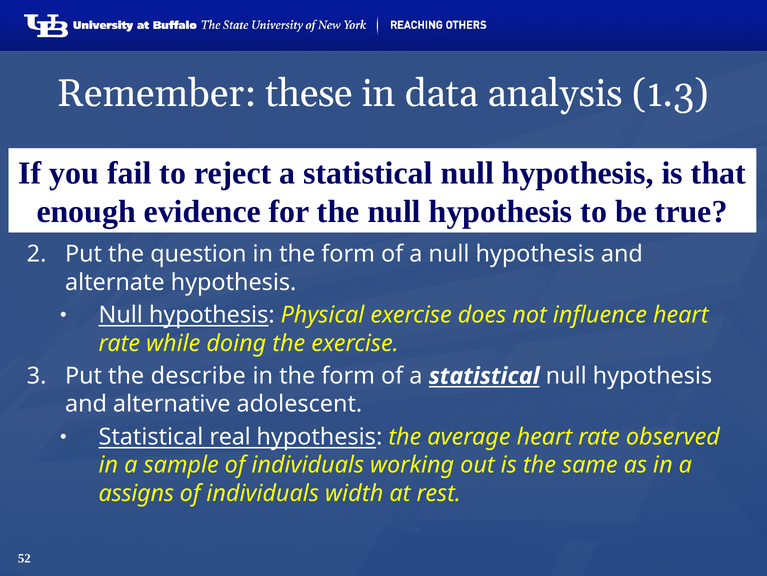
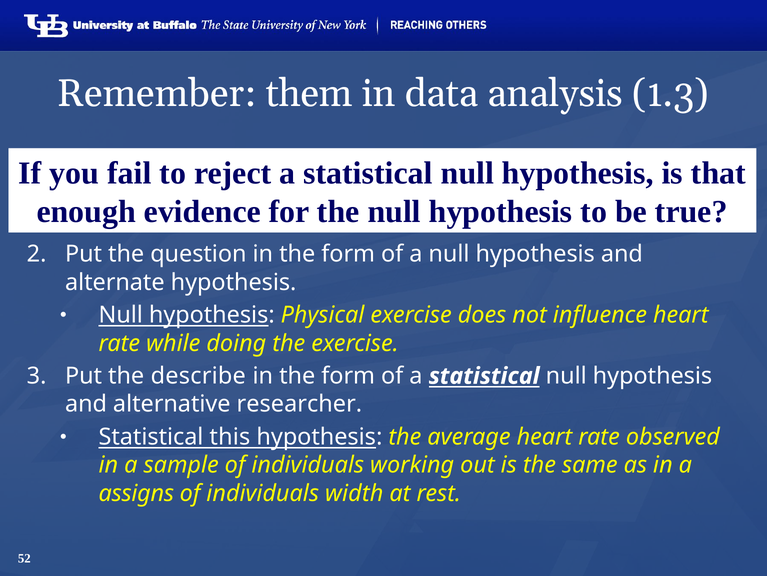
these: these -> them
adolescent: adolescent -> researcher
real: real -> this
